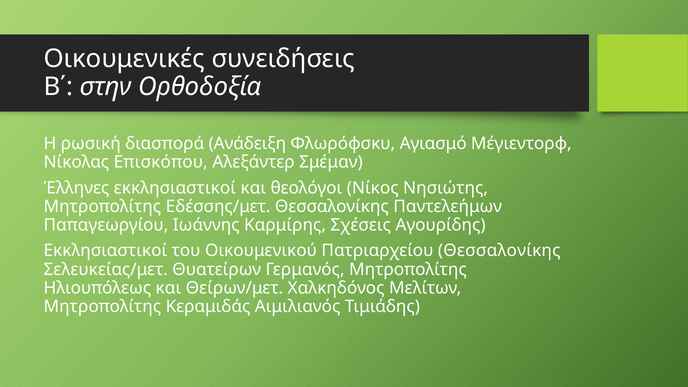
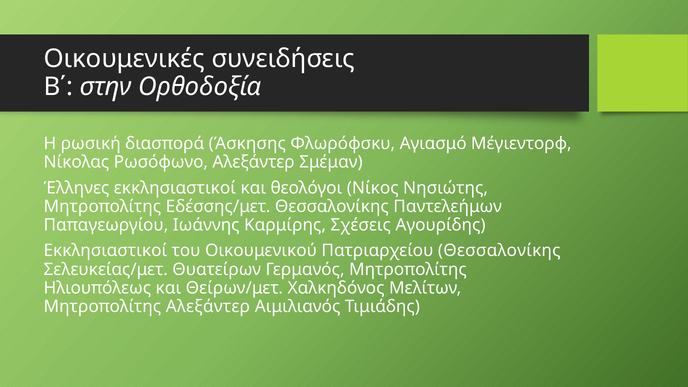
Ανάδειξη: Ανάδειξη -> Άσκησης
Επισκόπου: Επισκόπου -> Ρωσόφωνο
Μητροπολίτης Κεραμιδάς: Κεραμιδάς -> Αλεξάντερ
